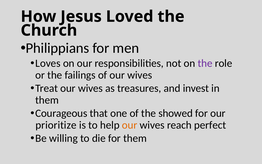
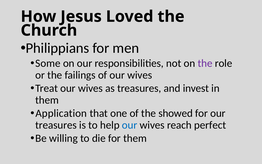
Loves: Loves -> Some
Courageous: Courageous -> Application
prioritize at (56, 125): prioritize -> treasures
our at (130, 125) colour: orange -> blue
